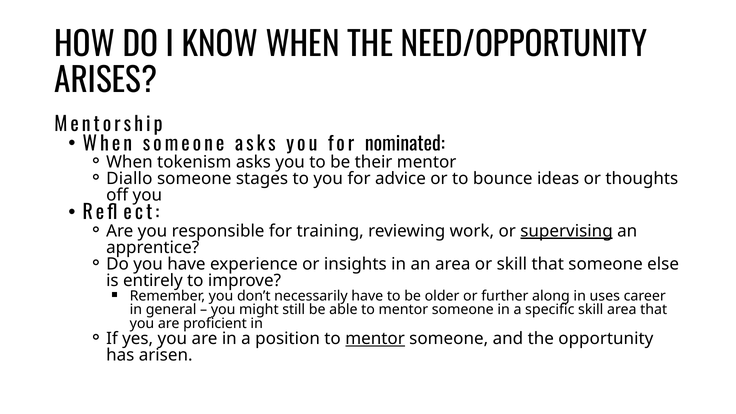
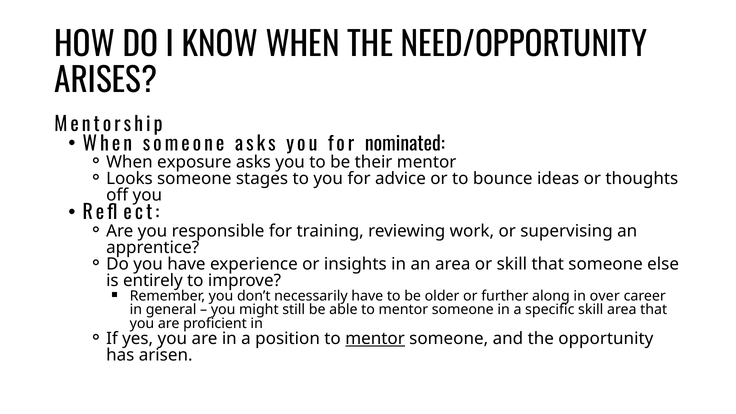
tokenism: tokenism -> exposure
Diallo: Diallo -> Looks
supervising underline: present -> none
uses: uses -> over
